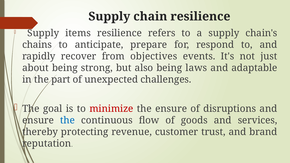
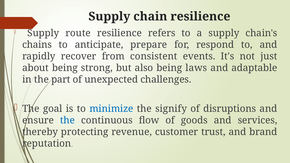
items: items -> route
objectives: objectives -> consistent
minimize colour: red -> blue
the ensure: ensure -> signify
